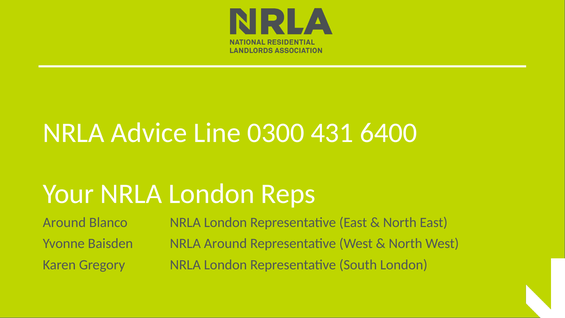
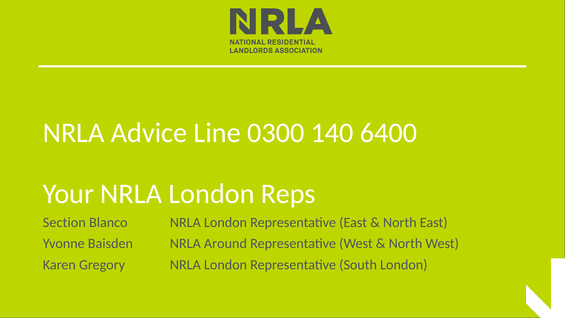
431: 431 -> 140
Around at (64, 222): Around -> Section
